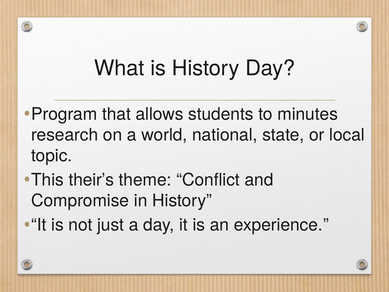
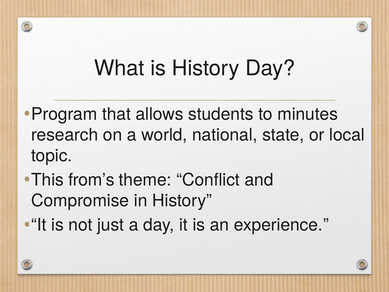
their’s: their’s -> from’s
